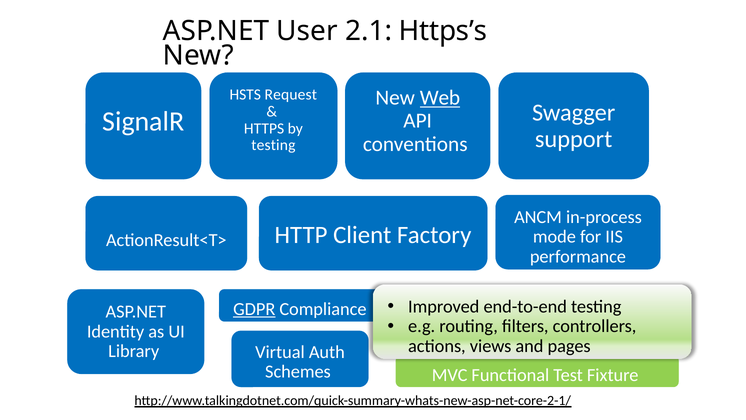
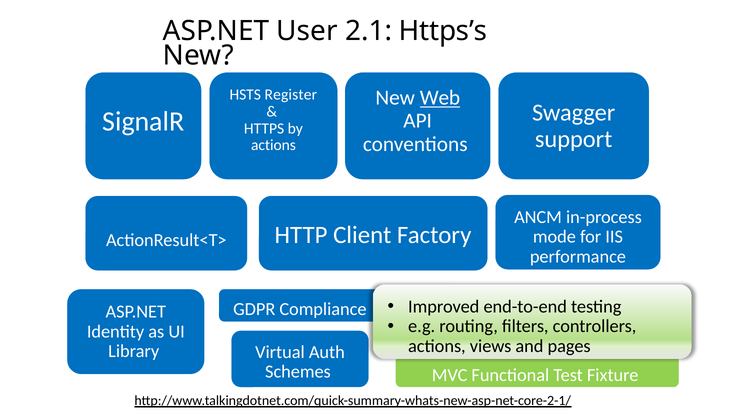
Request: Request -> Register
testing at (273, 145): testing -> actions
GDPR underline: present -> none
